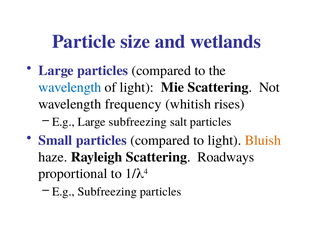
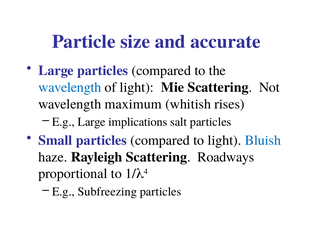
wetlands: wetlands -> accurate
frequency: frequency -> maximum
Large subfreezing: subfreezing -> implications
Bluish colour: orange -> blue
